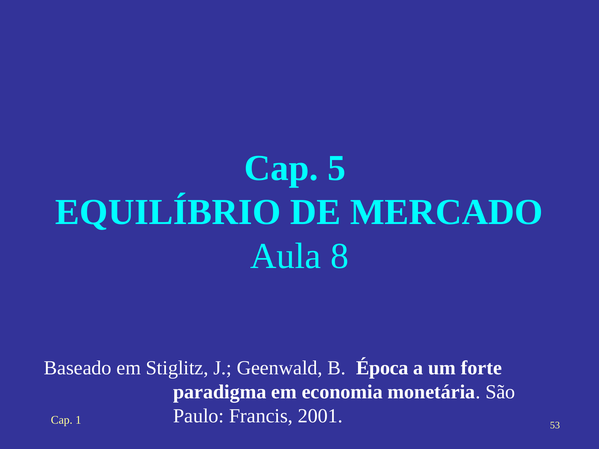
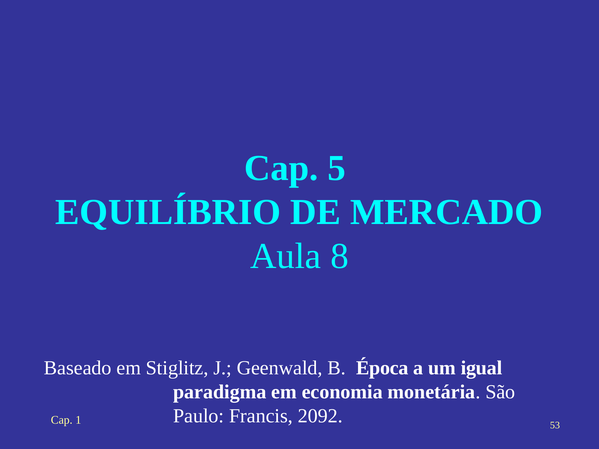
forte: forte -> igual
2001: 2001 -> 2092
